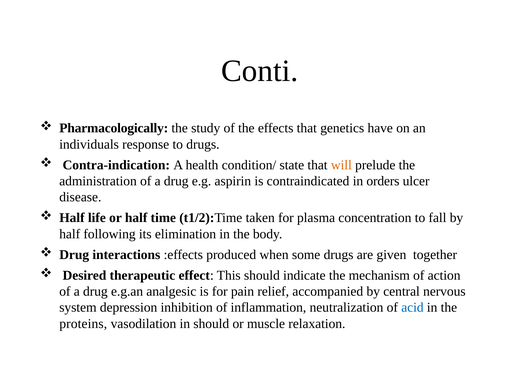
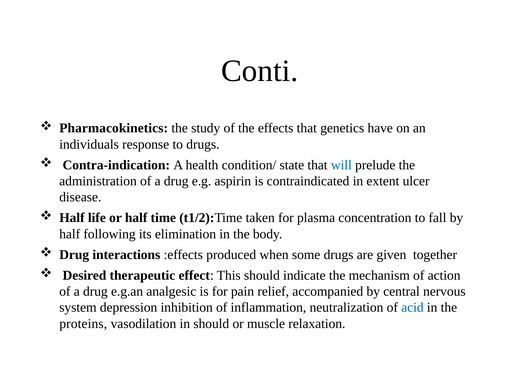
Pharmacologically: Pharmacologically -> Pharmacokinetics
will colour: orange -> blue
orders: orders -> extent
